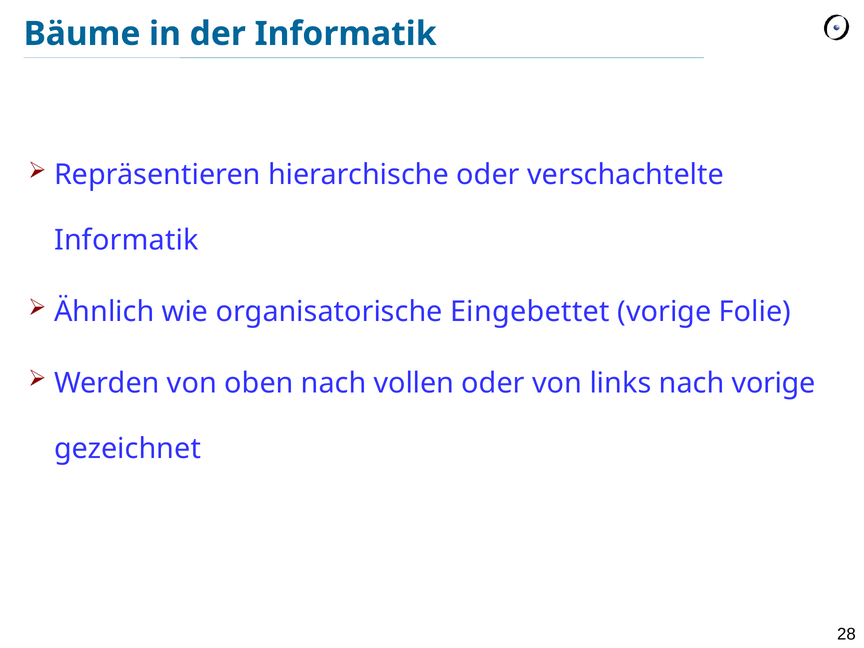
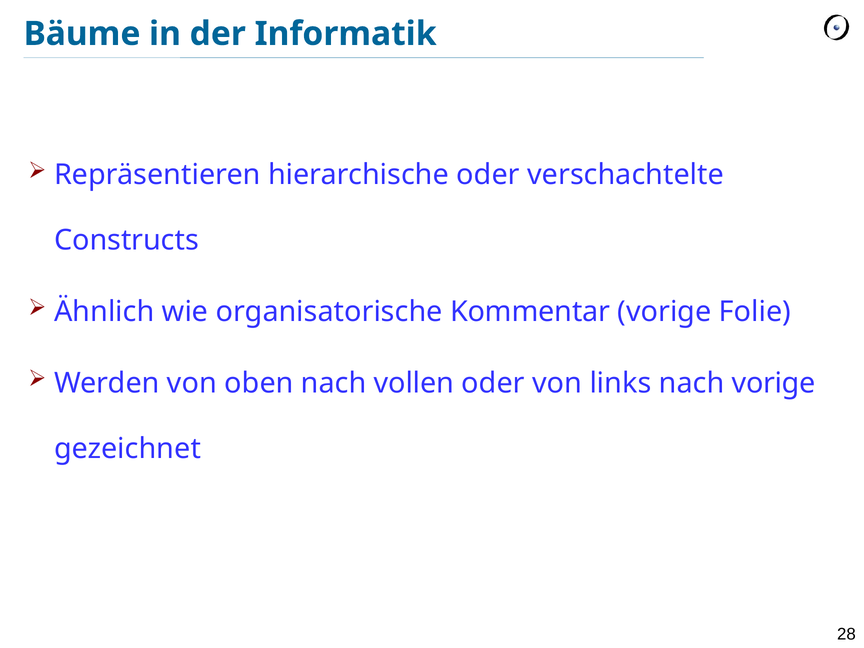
Informatik at (126, 240): Informatik -> Constructs
Eingebettet: Eingebettet -> Kommentar
